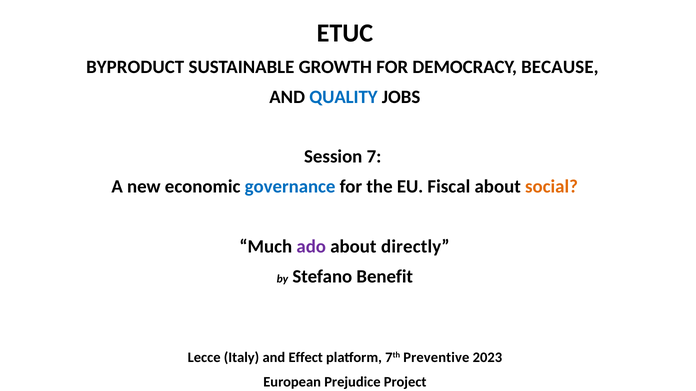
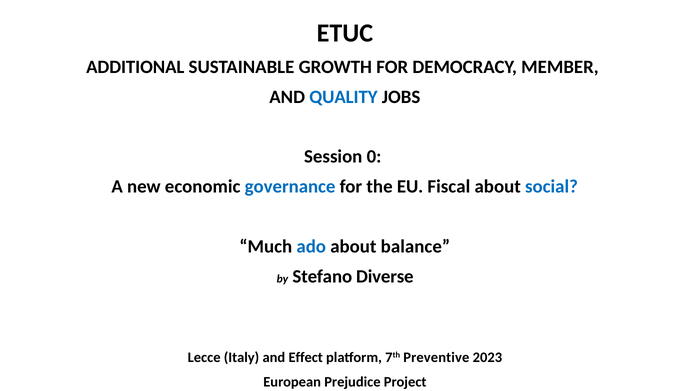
BYPRODUCT: BYPRODUCT -> ADDITIONAL
BECAUSE: BECAUSE -> MEMBER
7: 7 -> 0
social colour: orange -> blue
ado colour: purple -> blue
directly: directly -> balance
Benefit: Benefit -> Diverse
